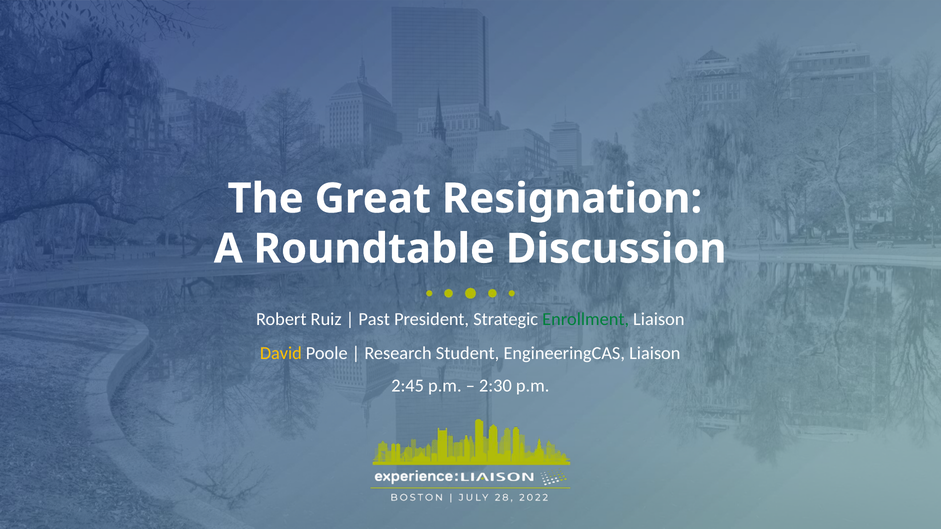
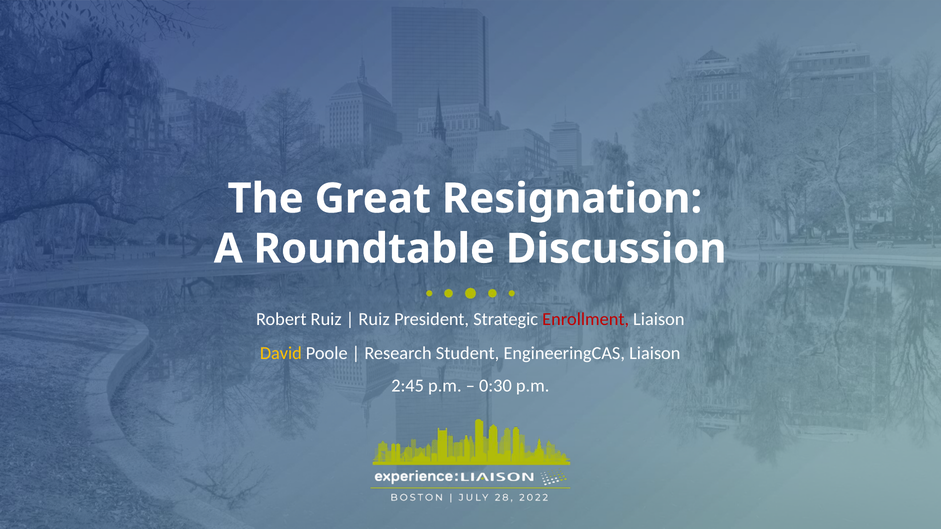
Past at (374, 320): Past -> Ruiz
Enrollment colour: green -> red
2:30: 2:30 -> 0:30
